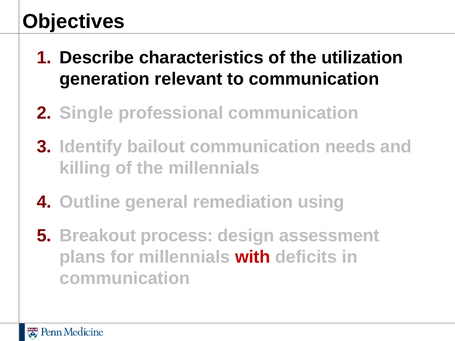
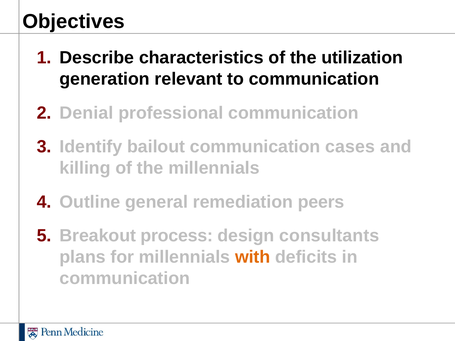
Single: Single -> Denial
needs: needs -> cases
using: using -> peers
assessment: assessment -> consultants
with colour: red -> orange
